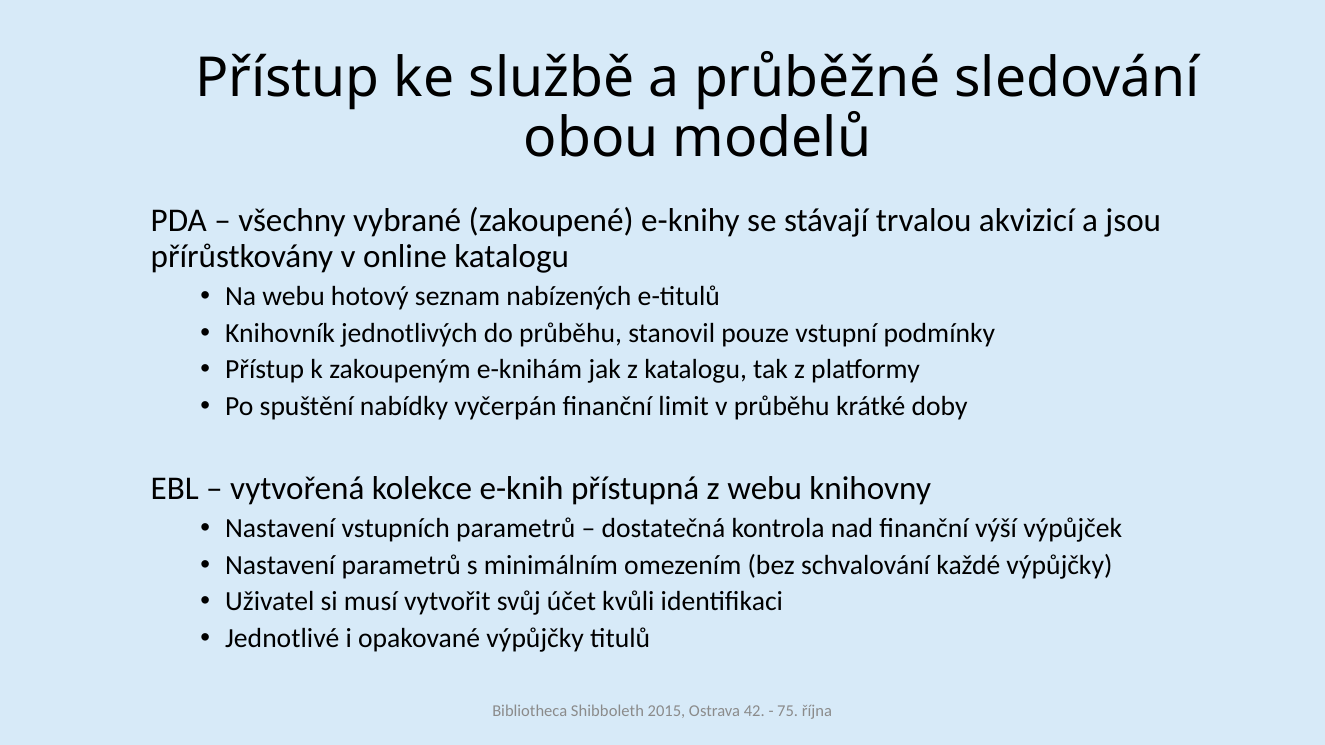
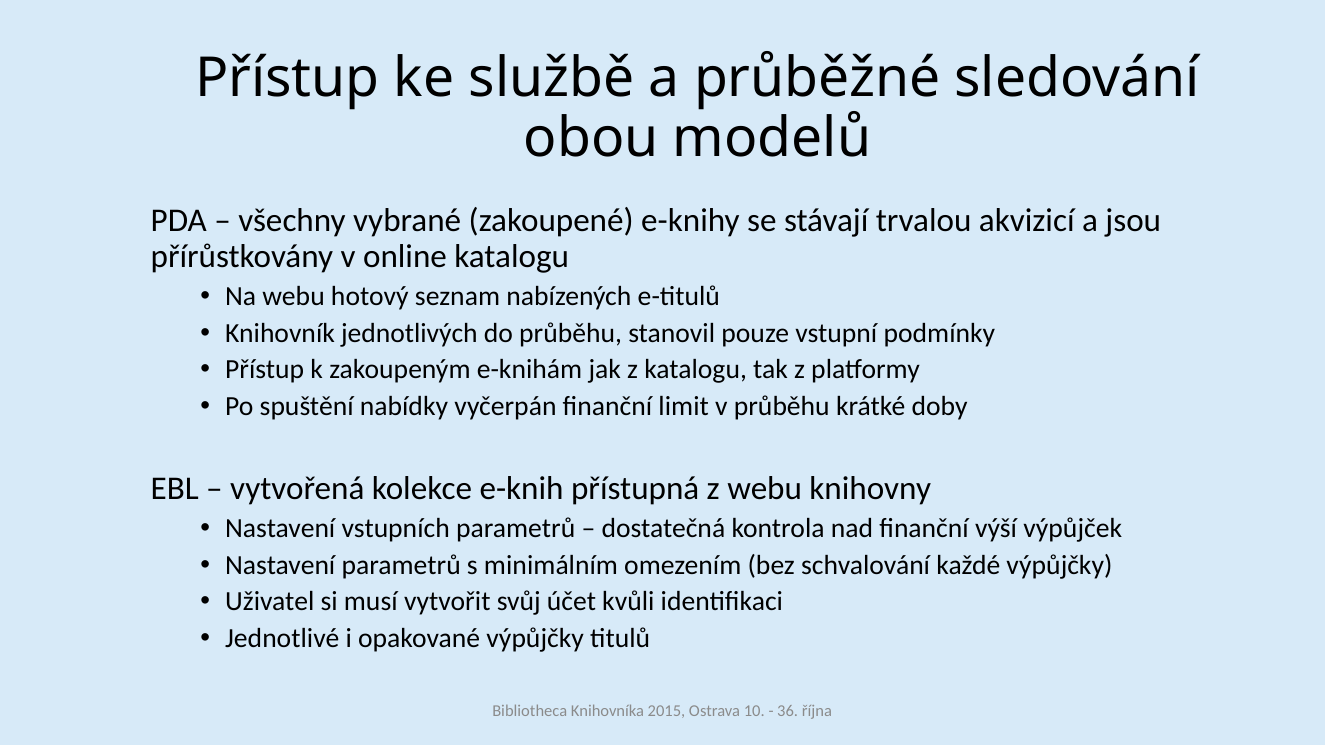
Shibboleth: Shibboleth -> Knihovníka
42: 42 -> 10
75: 75 -> 36
